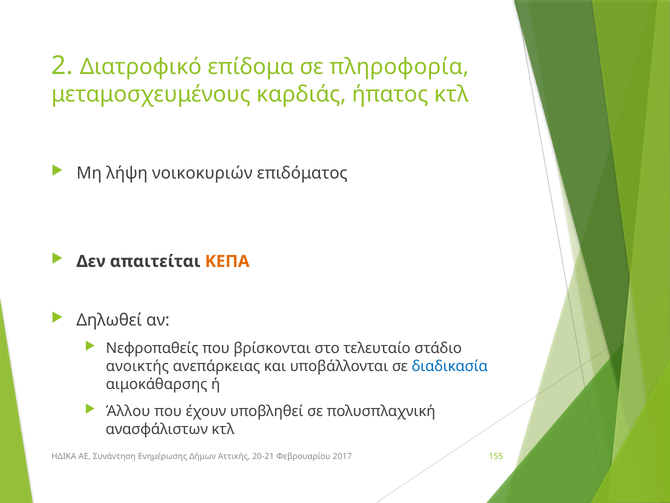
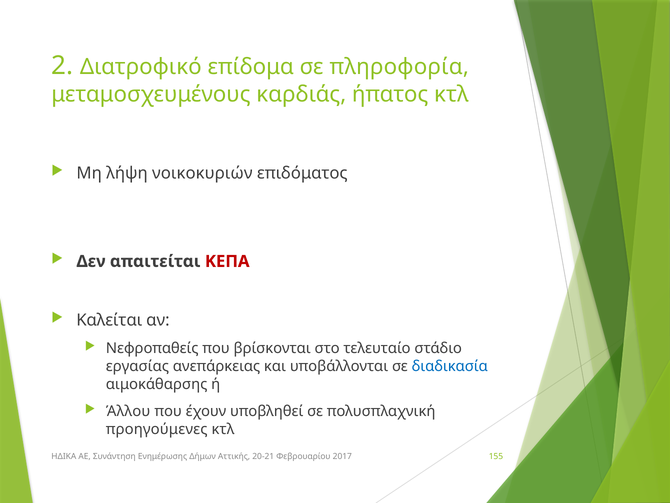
ΚΕΠΑ colour: orange -> red
Δηλωθεί: Δηλωθεί -> Καλείται
ανοικτής: ανοικτής -> εργασίας
ανασφάλιστων: ανασφάλιστων -> προηγούμενες
